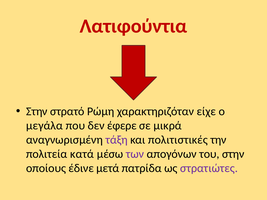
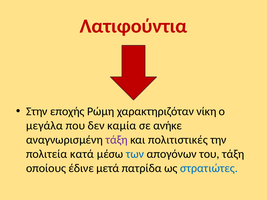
στρατό: στρατό -> εποχής
είχε: είχε -> νίκη
έφερε: έφερε -> καμία
μικρά: μικρά -> ανήκε
των colour: purple -> blue
του στην: στην -> τάξη
στρατιώτες colour: purple -> blue
